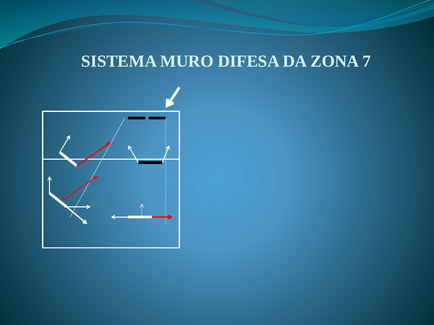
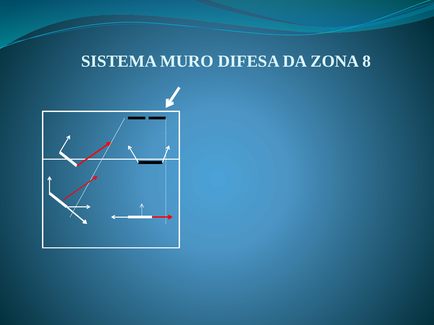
7: 7 -> 8
